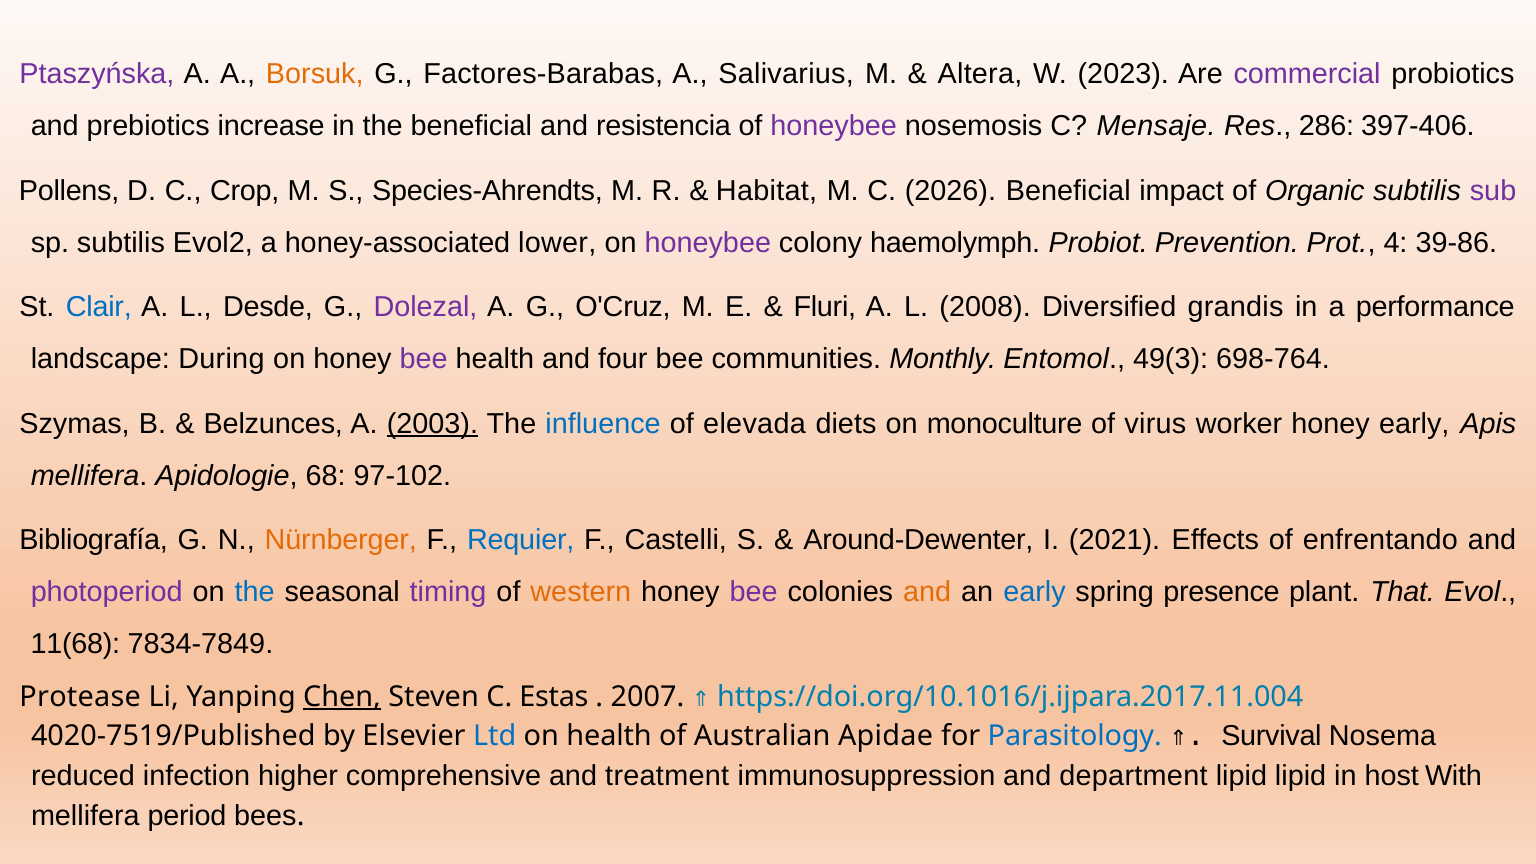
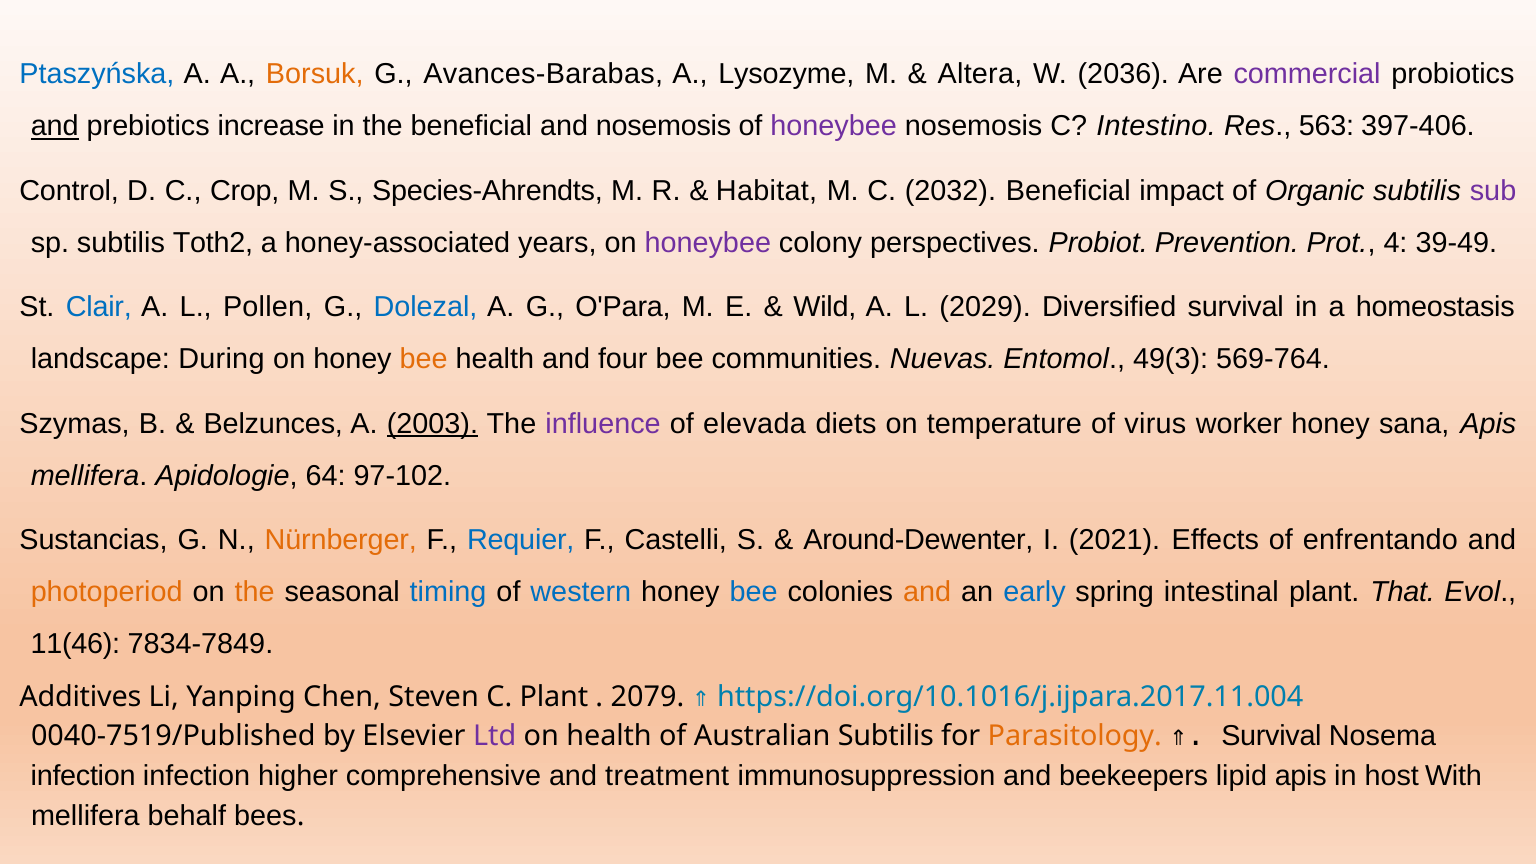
Ptaszyńska colour: purple -> blue
Factores-Barabas: Factores-Barabas -> Avances-Barabas
Salivarius: Salivarius -> Lysozyme
2023: 2023 -> 2036
and at (55, 126) underline: none -> present
and resistencia: resistencia -> nosemosis
Mensaje: Mensaje -> Intestino
286: 286 -> 563
Pollens: Pollens -> Control
2026: 2026 -> 2032
Evol2: Evol2 -> Toth2
lower: lower -> years
haemolymph: haemolymph -> perspectives
39-86: 39-86 -> 39-49
Desde: Desde -> Pollen
Dolezal colour: purple -> blue
O'Cruz: O'Cruz -> O'Para
Fluri: Fluri -> Wild
2008: 2008 -> 2029
Diversified grandis: grandis -> survival
performance: performance -> homeostasis
bee at (424, 359) colour: purple -> orange
Monthly: Monthly -> Nuevas
698-764: 698-764 -> 569-764
influence colour: blue -> purple
monoculture: monoculture -> temperature
honey early: early -> sana
68: 68 -> 64
Bibliografía: Bibliografía -> Sustancias
photoperiod colour: purple -> orange
the at (255, 592) colour: blue -> orange
timing colour: purple -> blue
western colour: orange -> blue
bee at (754, 592) colour: purple -> blue
presence: presence -> intestinal
11(68: 11(68 -> 11(46
Protease: Protease -> Additives
Chen underline: present -> none
C Estas: Estas -> Plant
2007: 2007 -> 2079
4020-7519/Published: 4020-7519/Published -> 0040-7519/Published
Ltd colour: blue -> purple
Australian Apidae: Apidae -> Subtilis
Parasitology colour: blue -> orange
reduced at (83, 776): reduced -> infection
department: department -> beekeepers
lipid lipid: lipid -> apis
period: period -> behalf
